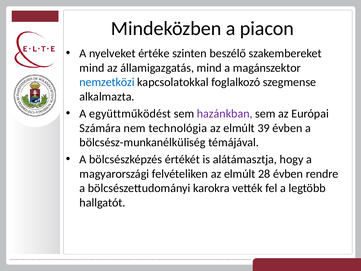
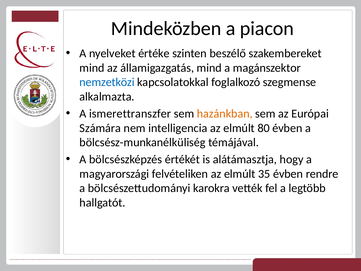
együttműködést: együttműködést -> ismerettranszfer
hazánkban colour: purple -> orange
technológia: technológia -> intelligencia
39: 39 -> 80
28: 28 -> 35
